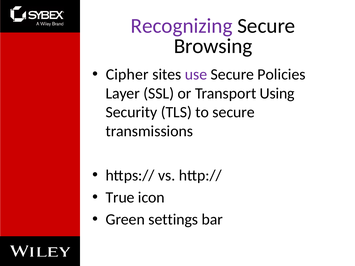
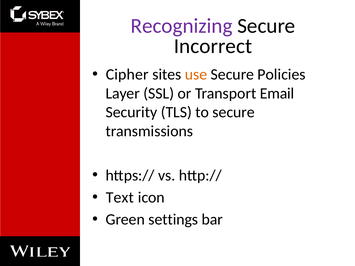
Browsing: Browsing -> Incorrect
use colour: purple -> orange
Using: Using -> Email
True: True -> Text
